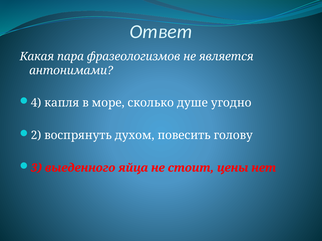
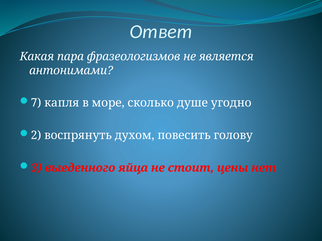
4: 4 -> 7
